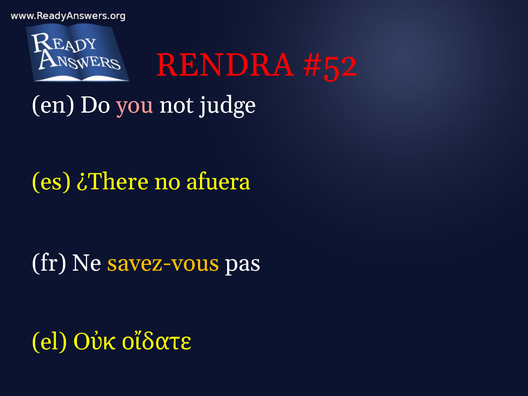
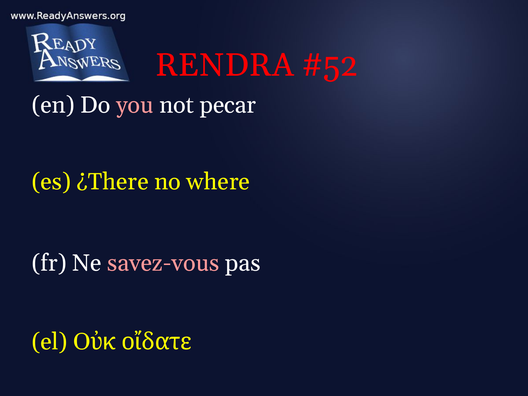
judge: judge -> pecar
afuera: afuera -> where
savez-vous colour: yellow -> pink
